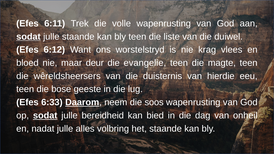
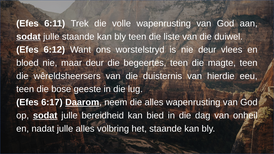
nie krag: krag -> deur
evangelie: evangelie -> begeertes
6:33: 6:33 -> 6:17
die soos: soos -> alles
